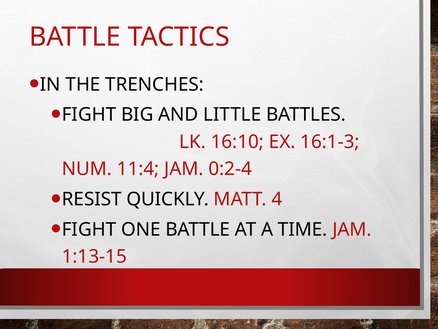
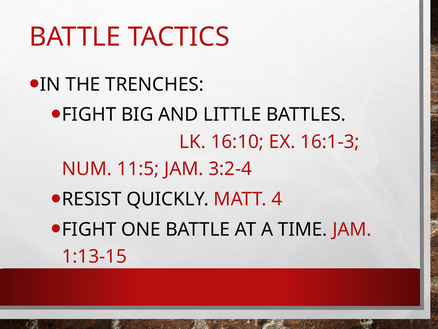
11:4: 11:4 -> 11:5
0:2-4: 0:2-4 -> 3:2-4
